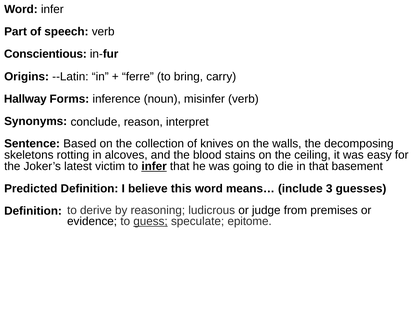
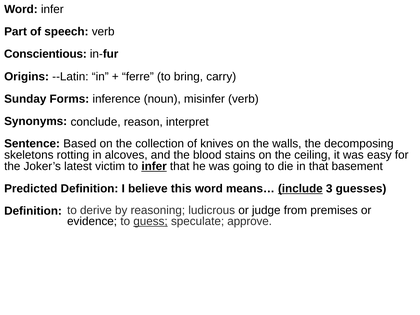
Hallway: Hallway -> Sunday
include underline: none -> present
epitome: epitome -> approve
